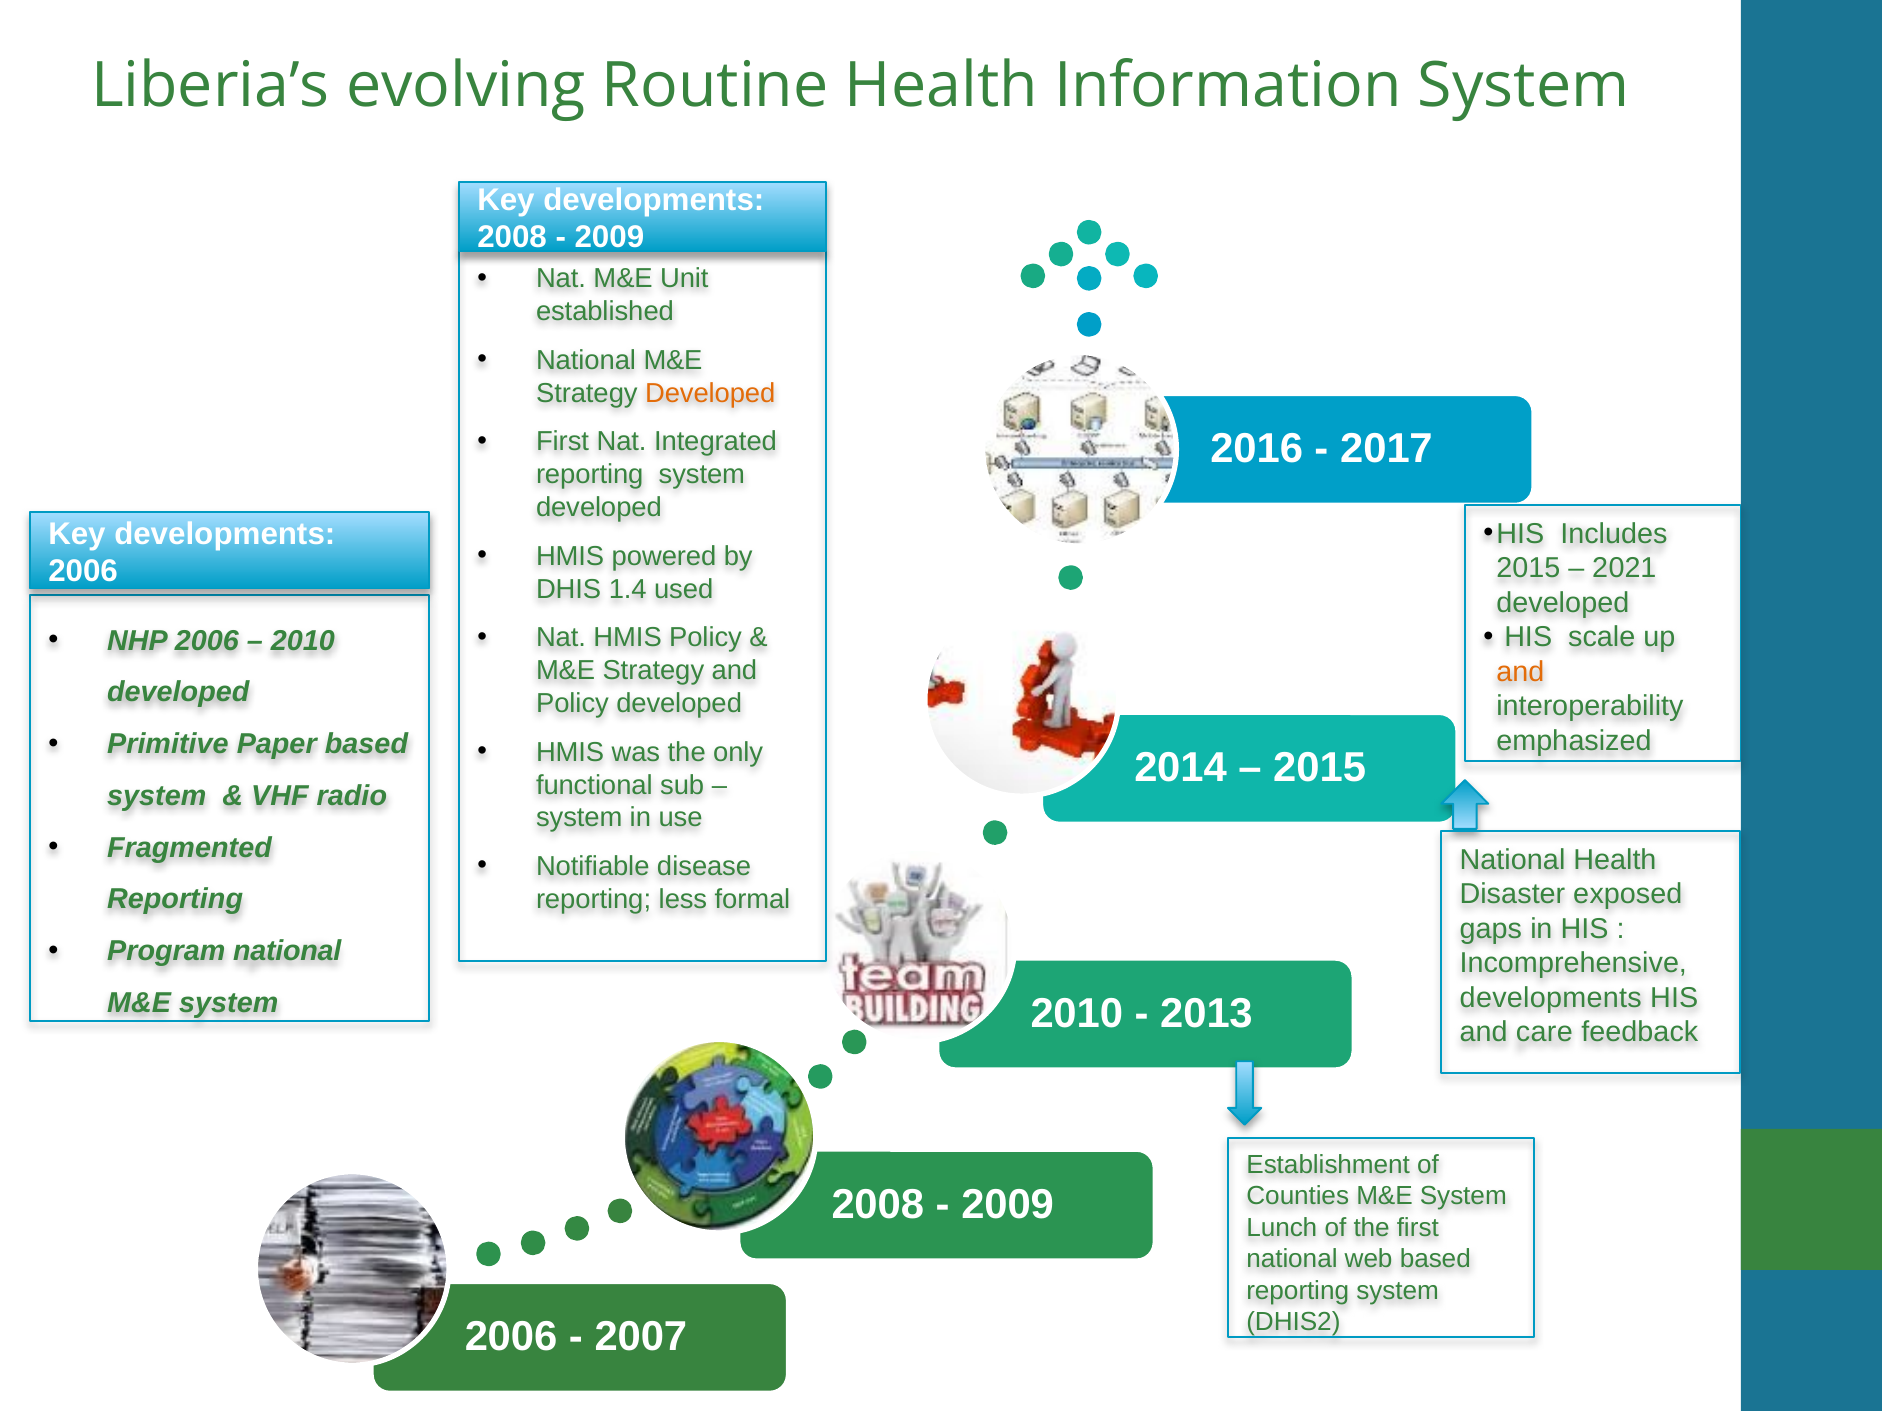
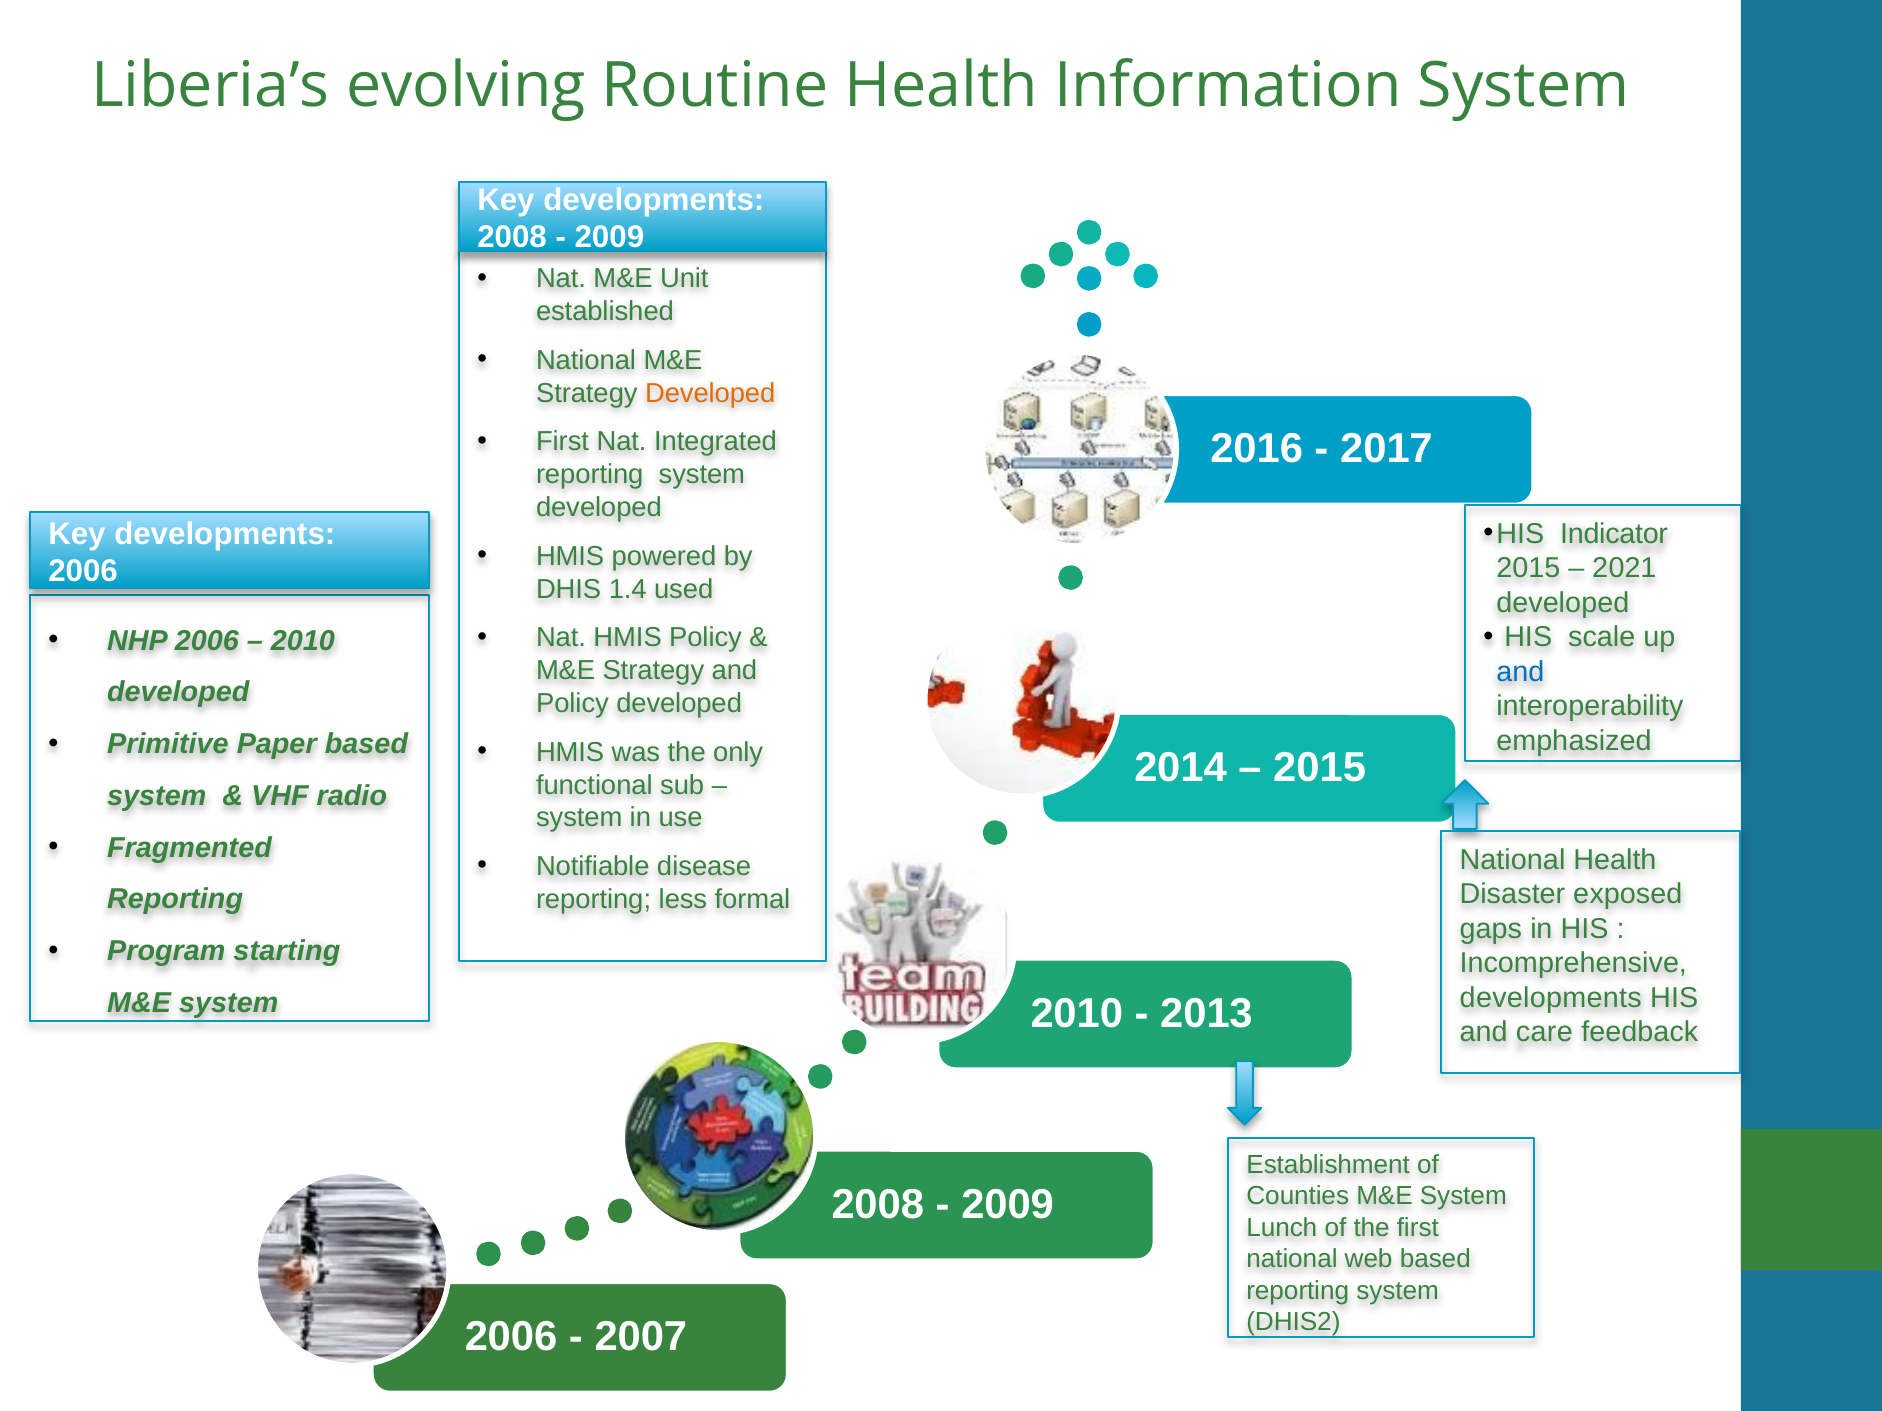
Includes: Includes -> Indicator
and at (1520, 672) colour: orange -> blue
Program national: national -> starting
